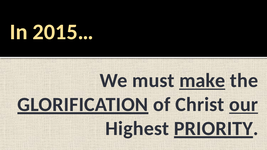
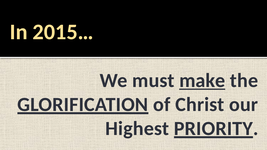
our underline: present -> none
